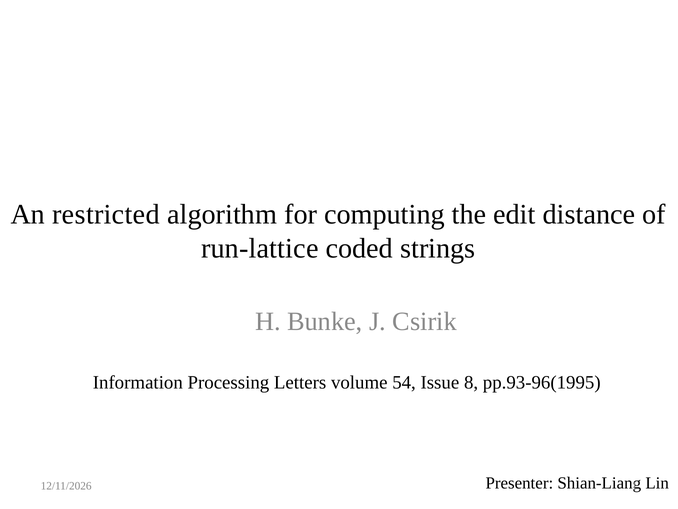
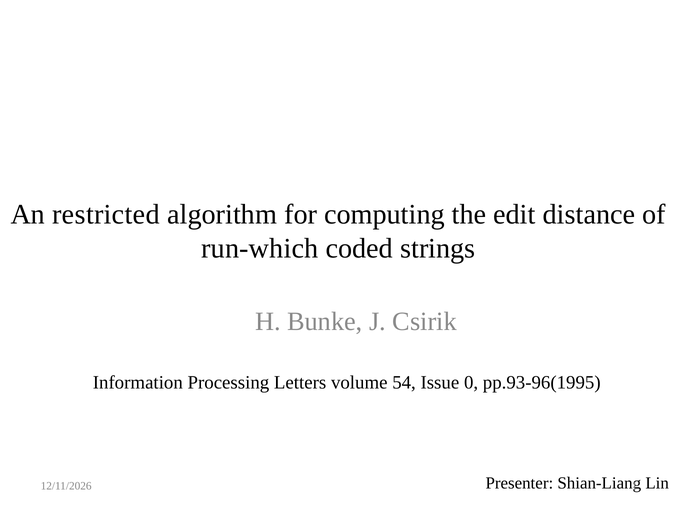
run-lattice: run-lattice -> run-which
8: 8 -> 0
